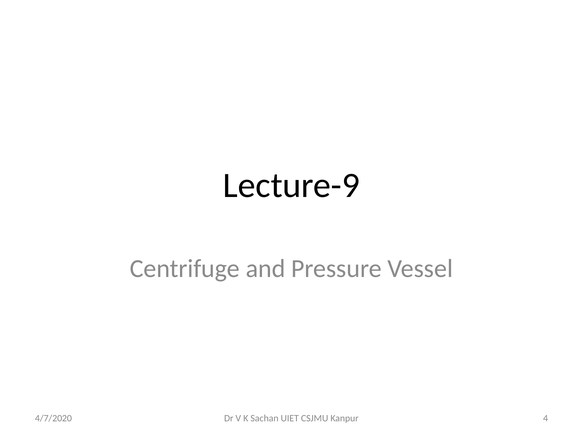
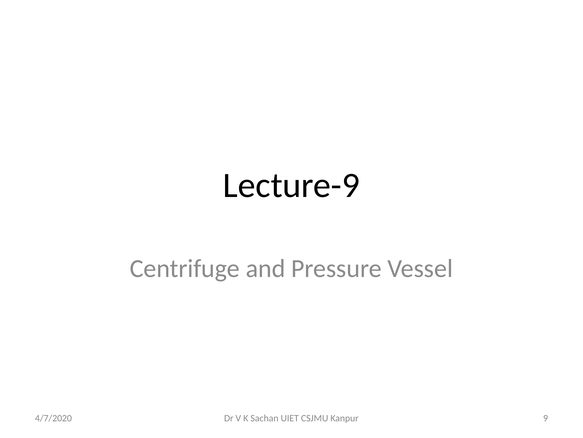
4: 4 -> 9
